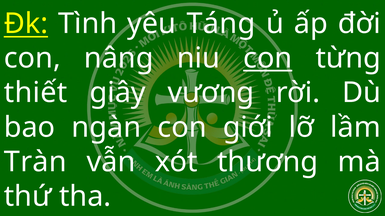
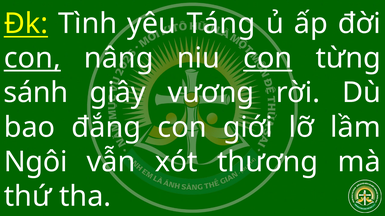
con at (32, 58) underline: none -> present
thiết: thiết -> sánh
ngàn: ngàn -> đắng
Tràn: Tràn -> Ngôi
